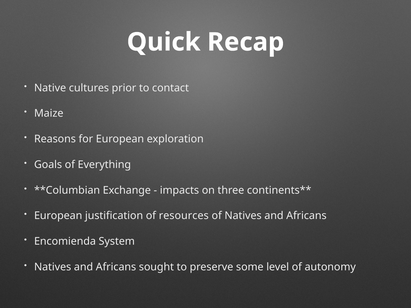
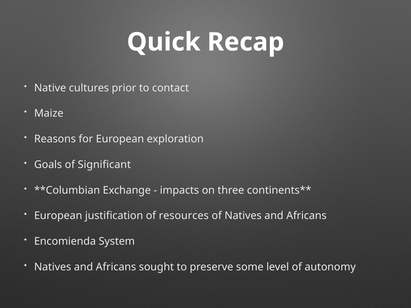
Everything: Everything -> Significant
